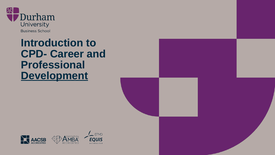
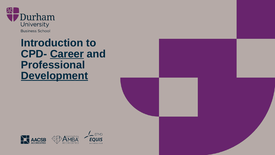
Career underline: none -> present
